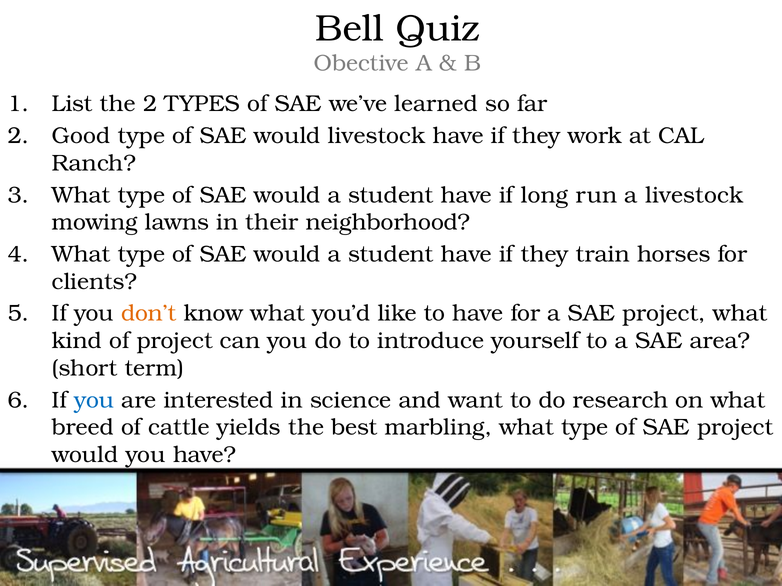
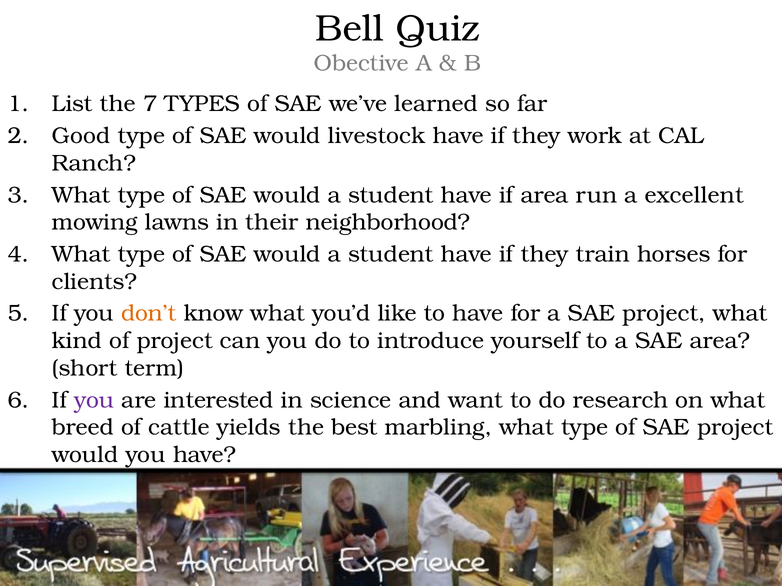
the 2: 2 -> 7
if long: long -> area
a livestock: livestock -> excellent
you at (94, 400) colour: blue -> purple
